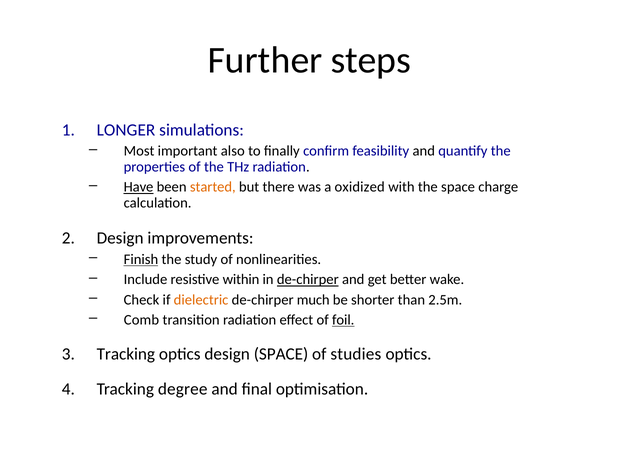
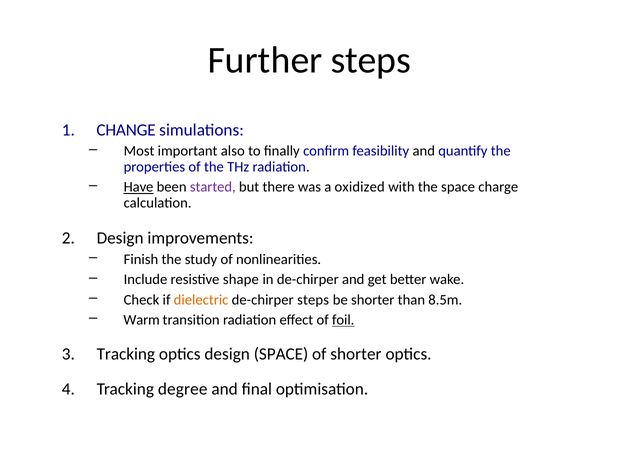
LONGER: LONGER -> CHANGE
started colour: orange -> purple
Finish underline: present -> none
within: within -> shape
de-chirper at (308, 279) underline: present -> none
de-chirper much: much -> steps
2.5m: 2.5m -> 8.5m
Comb: Comb -> Warm
of studies: studies -> shorter
